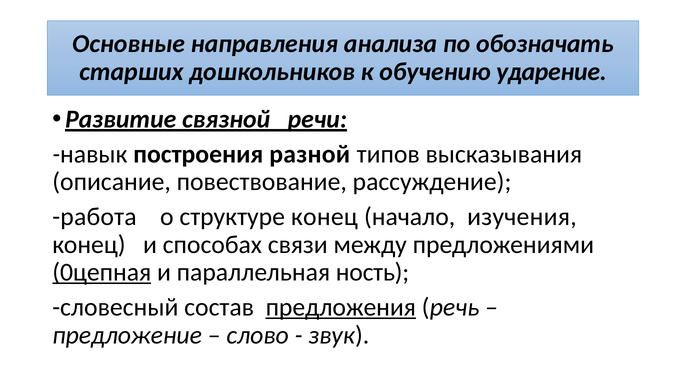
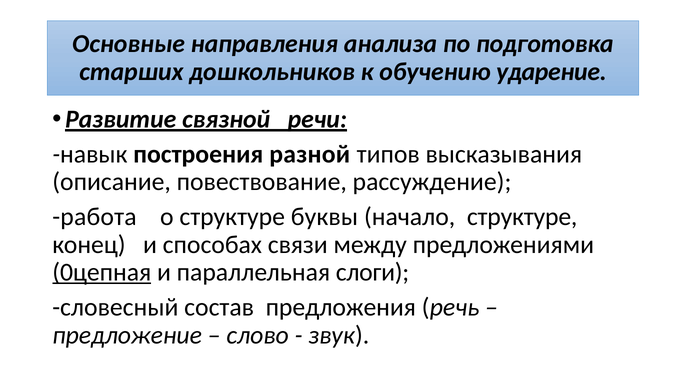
обозначать: обозначать -> подготовка
структуре конец: конец -> буквы
начало изучения: изучения -> структуре
ность: ность -> слоги
предложения underline: present -> none
